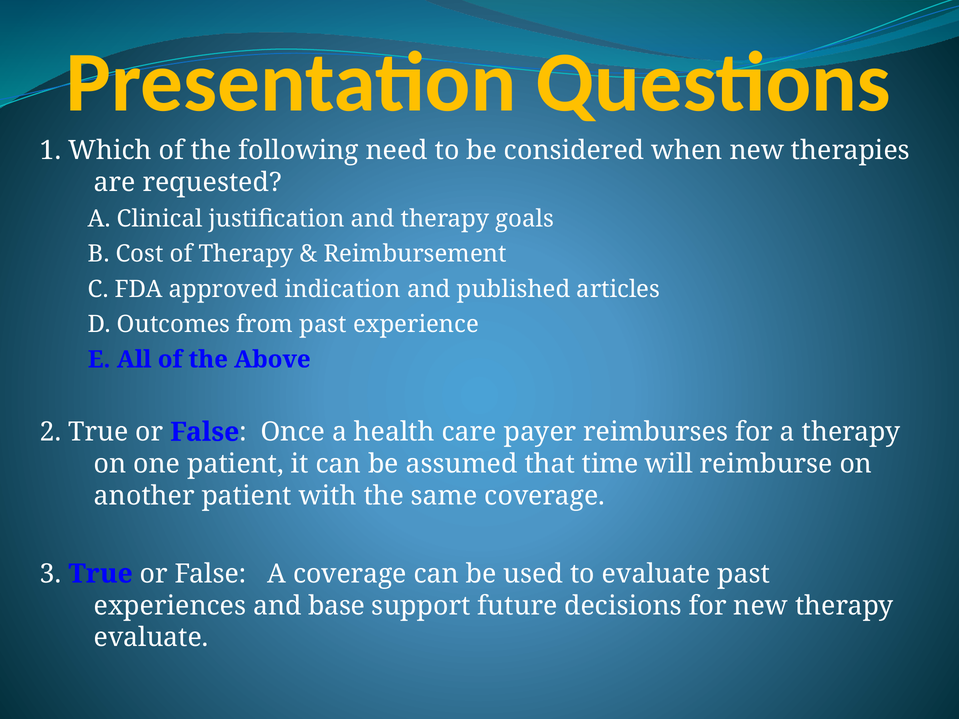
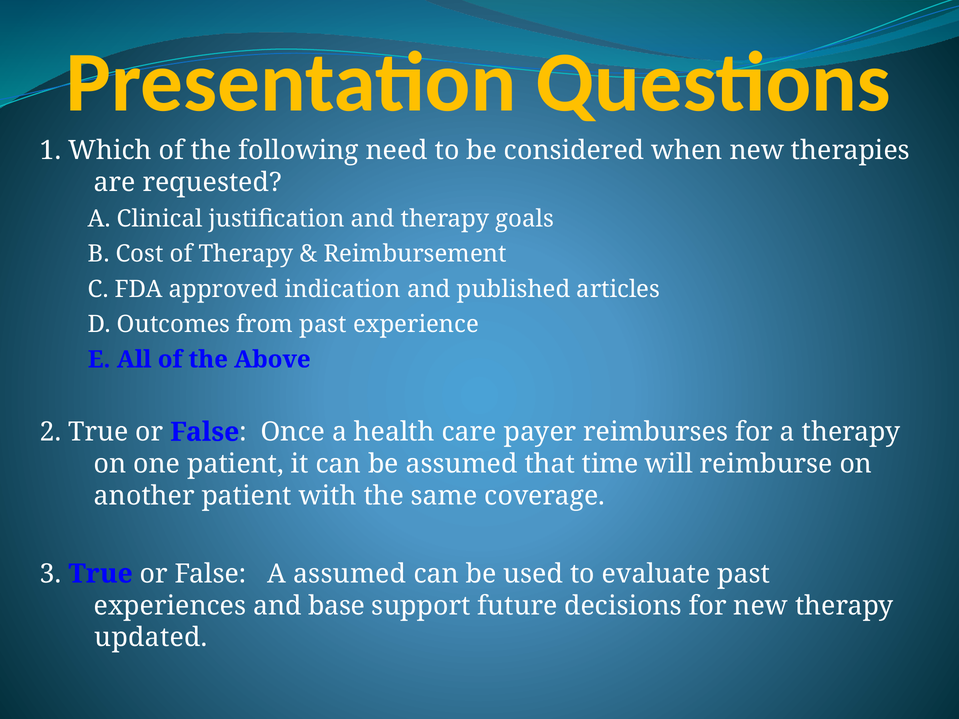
A coverage: coverage -> assumed
evaluate at (151, 638): evaluate -> updated
